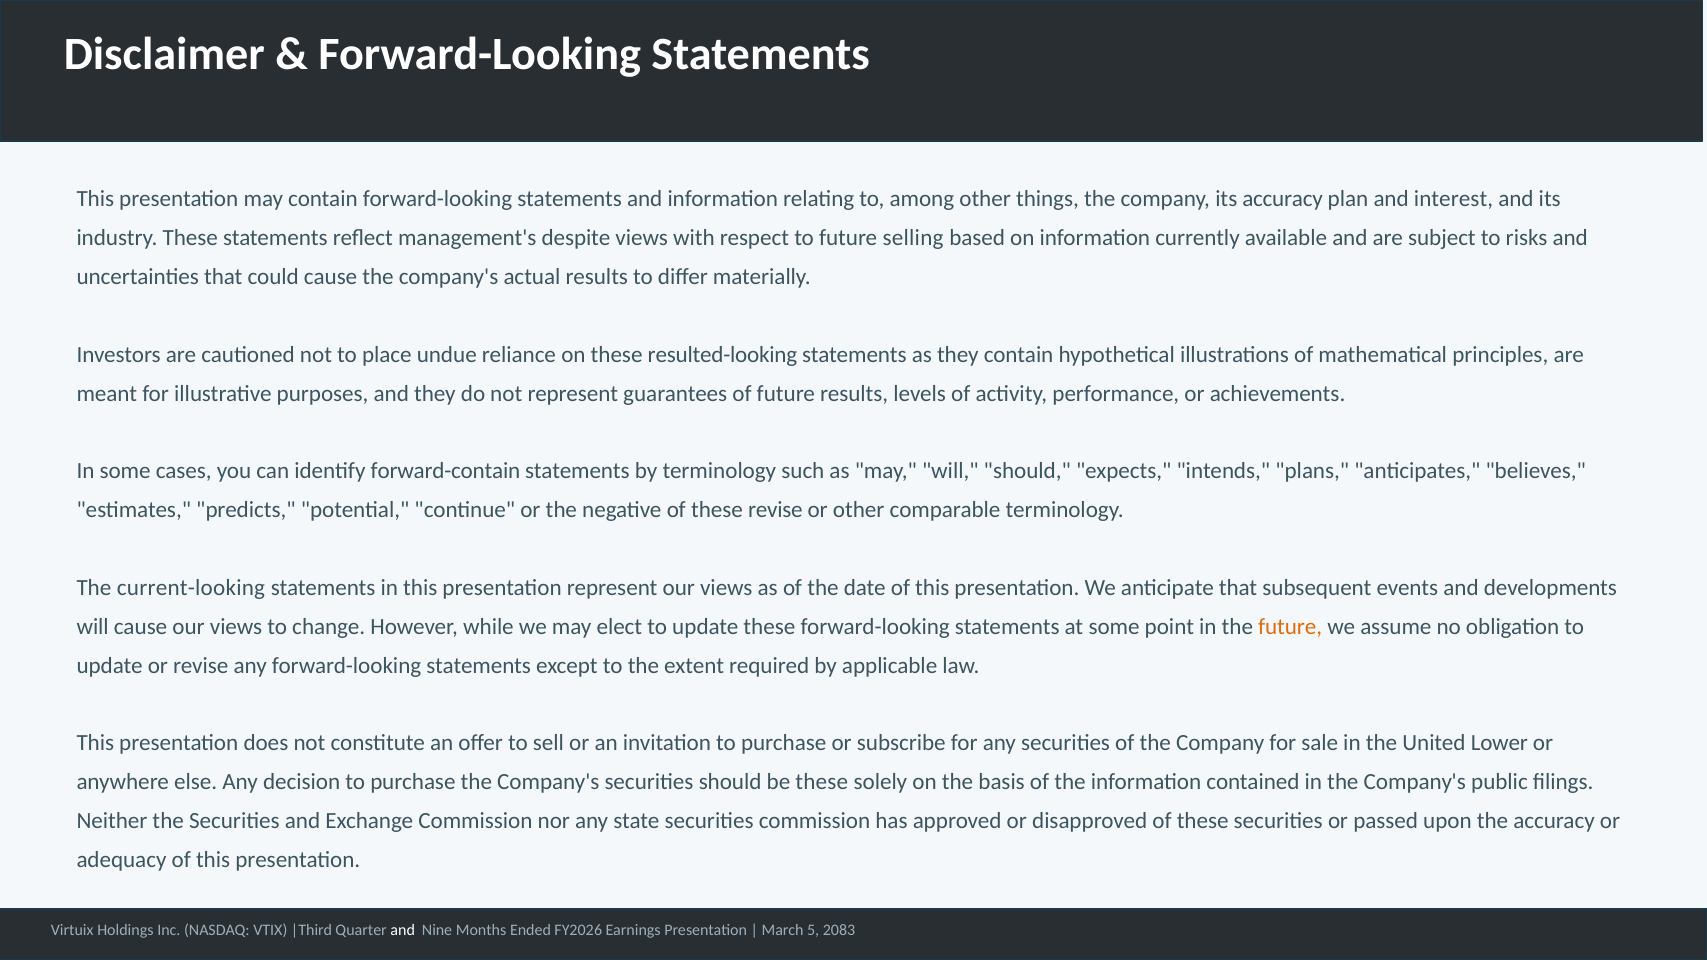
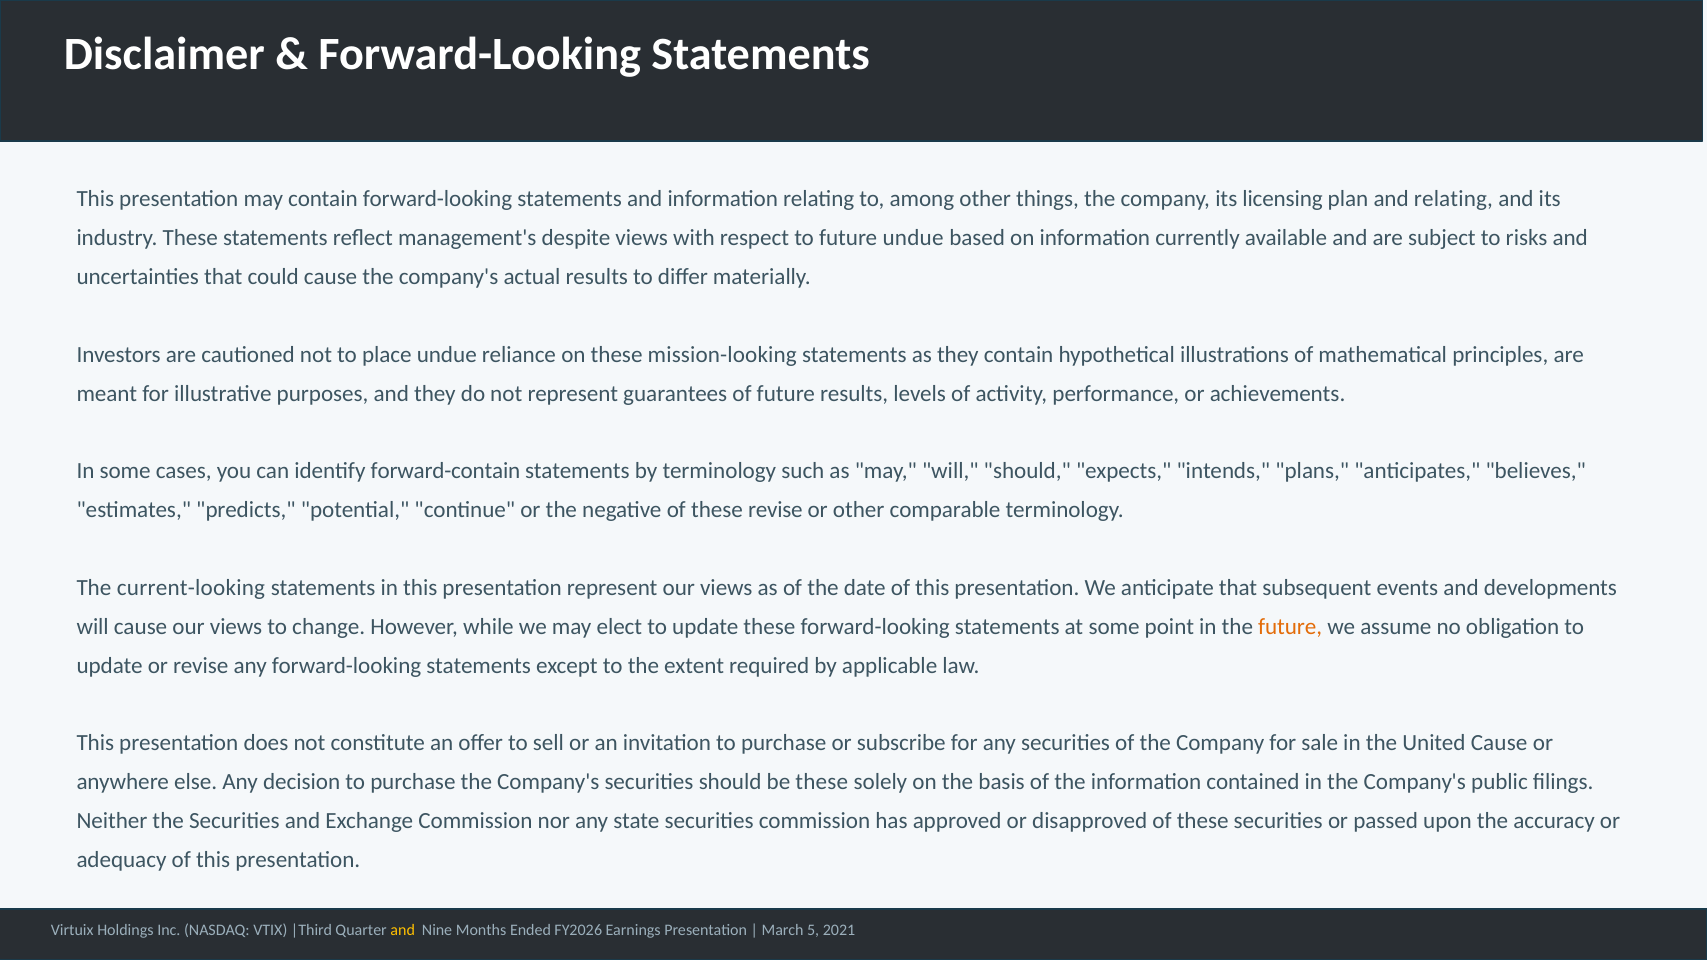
its accuracy: accuracy -> licensing
and interest: interest -> relating
future selling: selling -> undue
resulted-looking: resulted-looking -> mission-looking
United Lower: Lower -> Cause
and at (403, 931) colour: white -> yellow
2083: 2083 -> 2021
